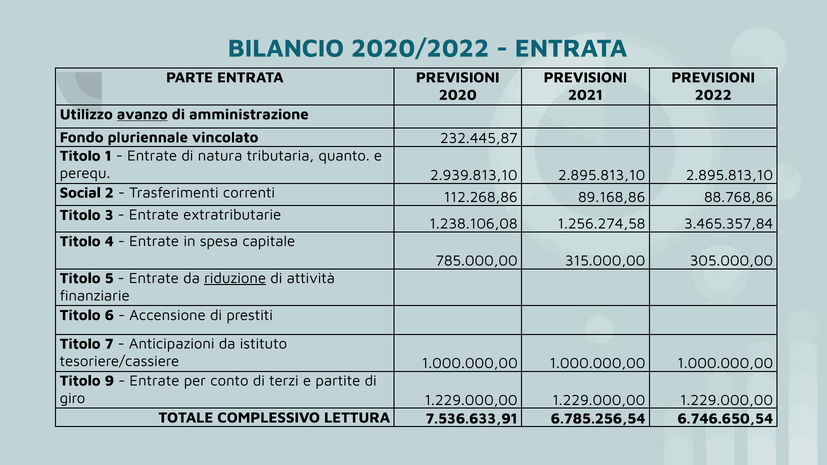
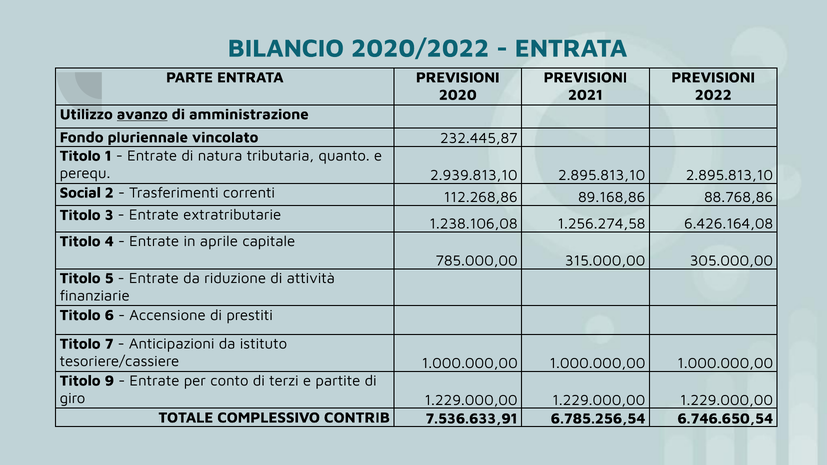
3.465.357,84: 3.465.357,84 -> 6.426.164,08
spesa: spesa -> aprile
riduzione underline: present -> none
LETTURA: LETTURA -> CONTRIB
